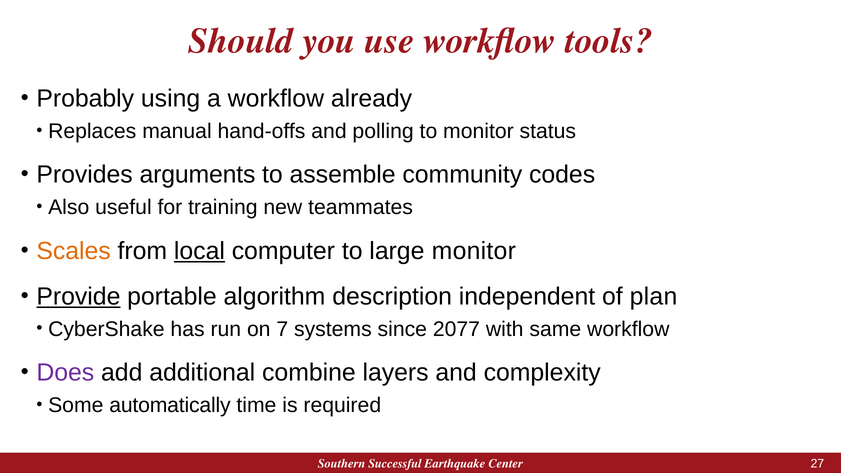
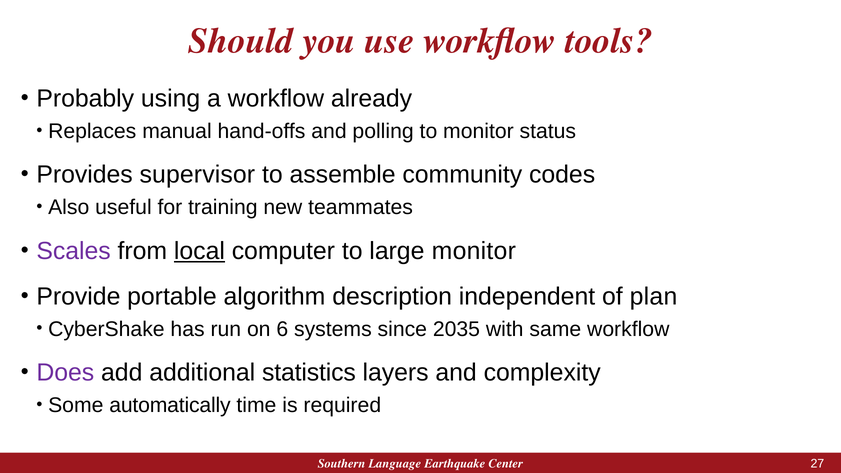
arguments: arguments -> supervisor
Scales colour: orange -> purple
Provide underline: present -> none
7: 7 -> 6
2077: 2077 -> 2035
combine: combine -> statistics
Successful: Successful -> Language
